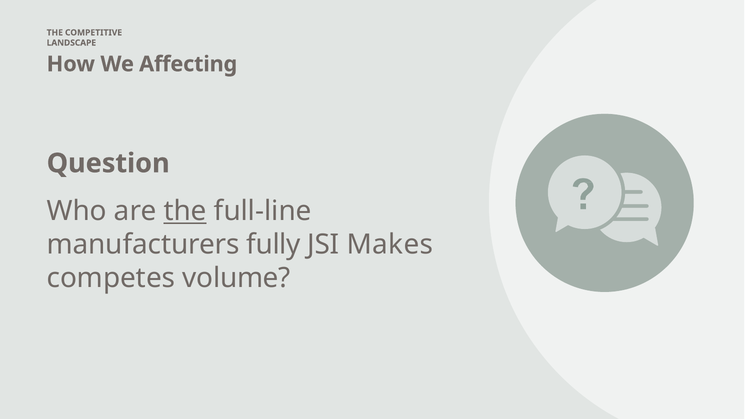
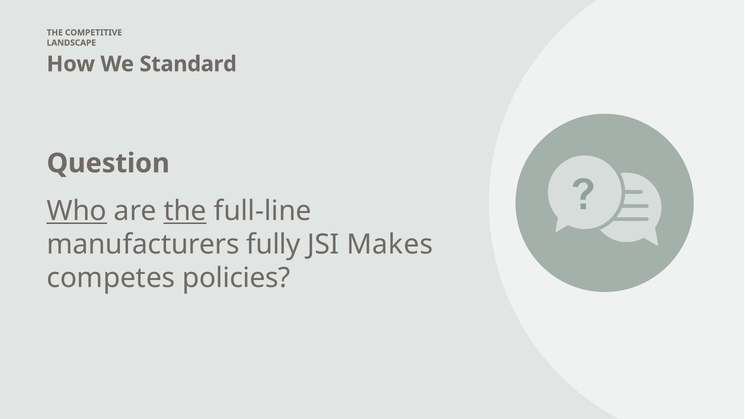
Affecting: Affecting -> Standard
Who underline: none -> present
volume: volume -> policies
